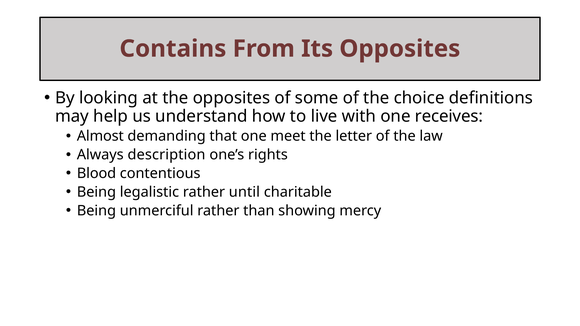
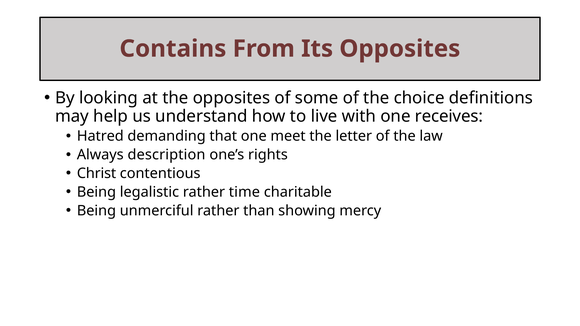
Almost: Almost -> Hatred
Blood: Blood -> Christ
until: until -> time
